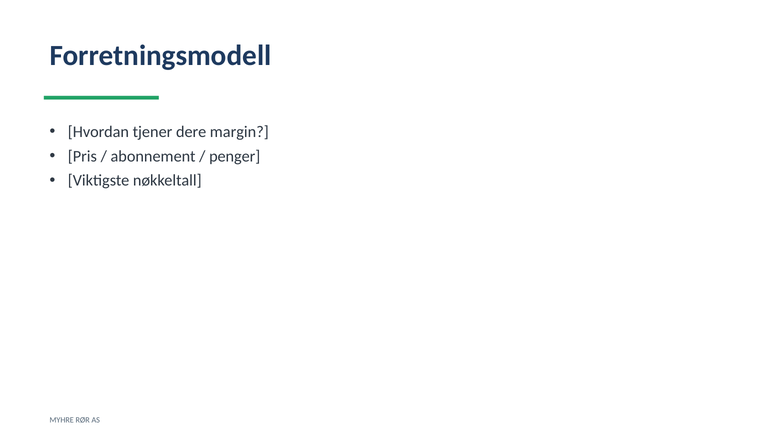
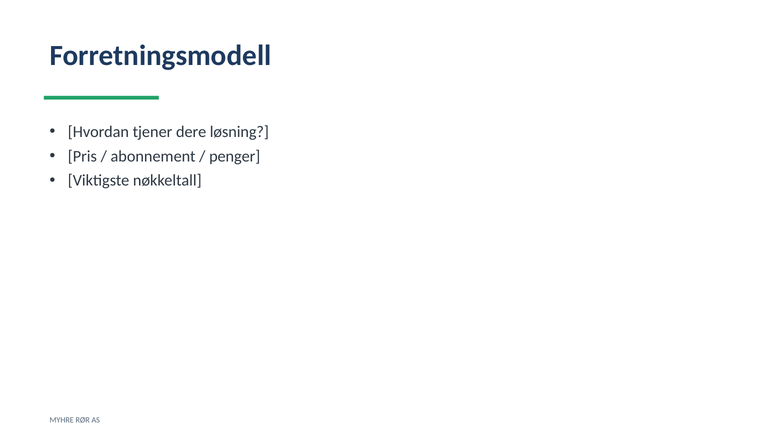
margin: margin -> løsning
